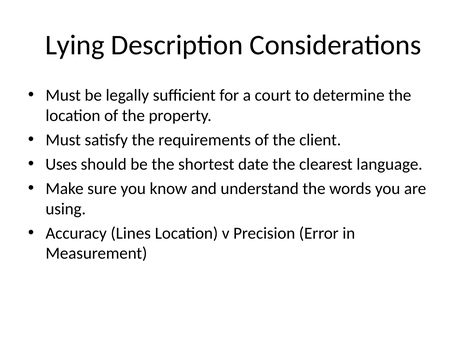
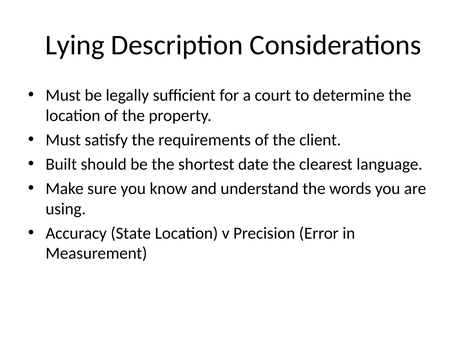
Uses: Uses -> Built
Lines: Lines -> State
